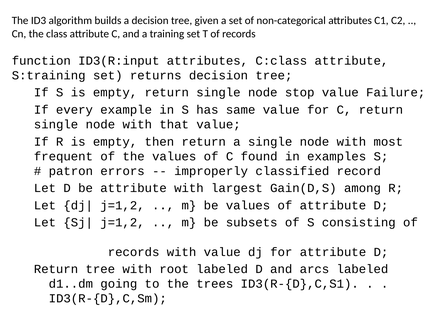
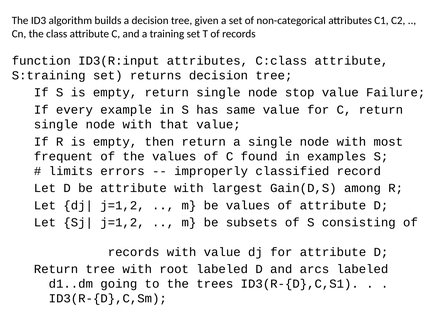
patron: patron -> limits
